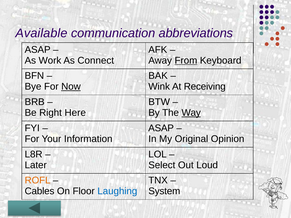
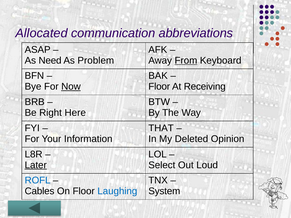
Available: Available -> Allocated
Work: Work -> Need
Connect: Connect -> Problem
Wink at (159, 87): Wink -> Floor
Way underline: present -> none
ASAP at (161, 128): ASAP -> THAT
Original: Original -> Deleted
Later underline: none -> present
ROFL colour: orange -> blue
